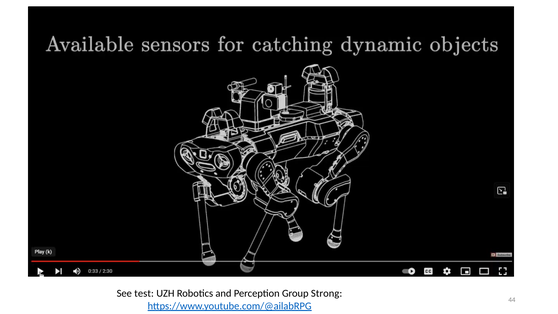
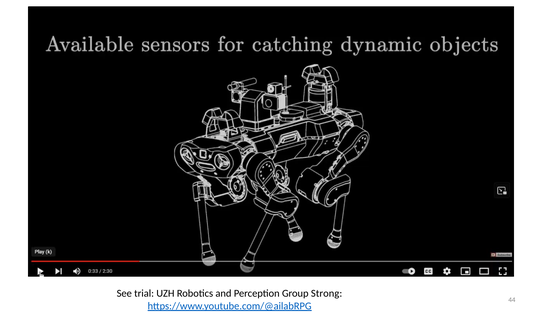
test: test -> trial
